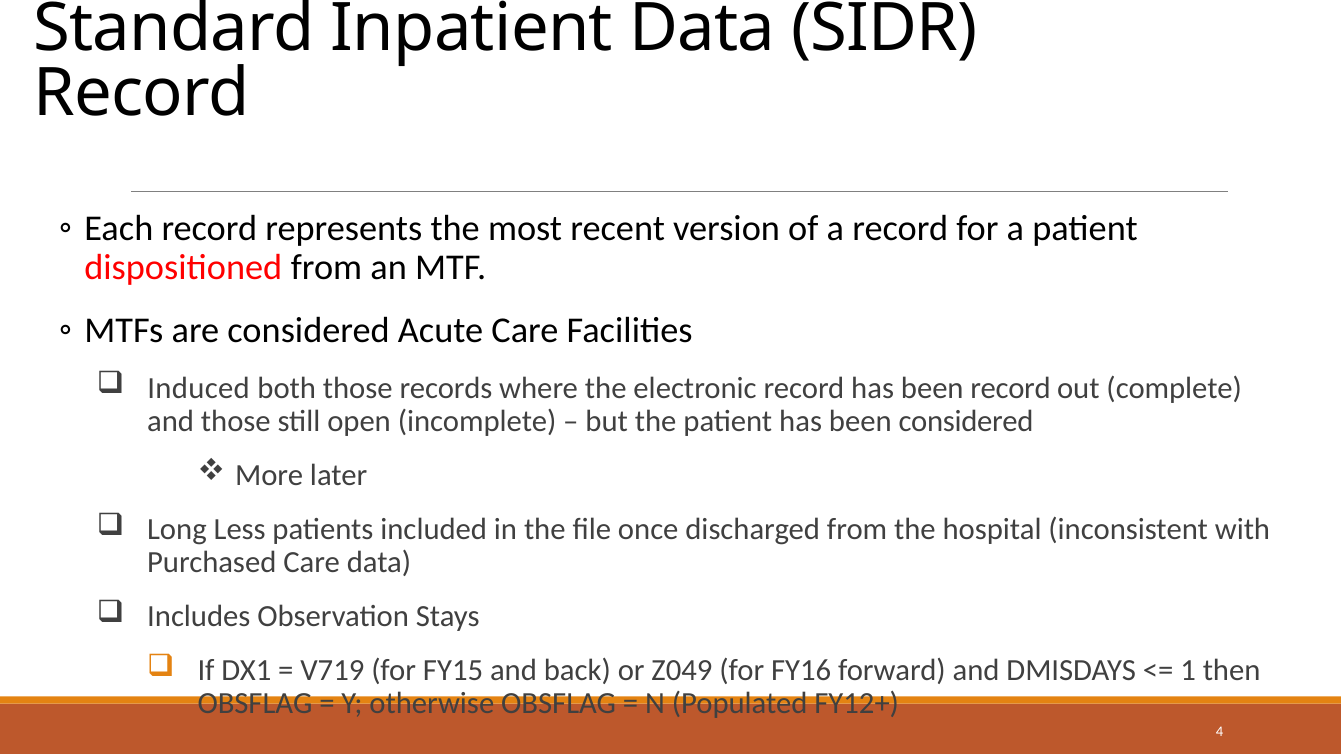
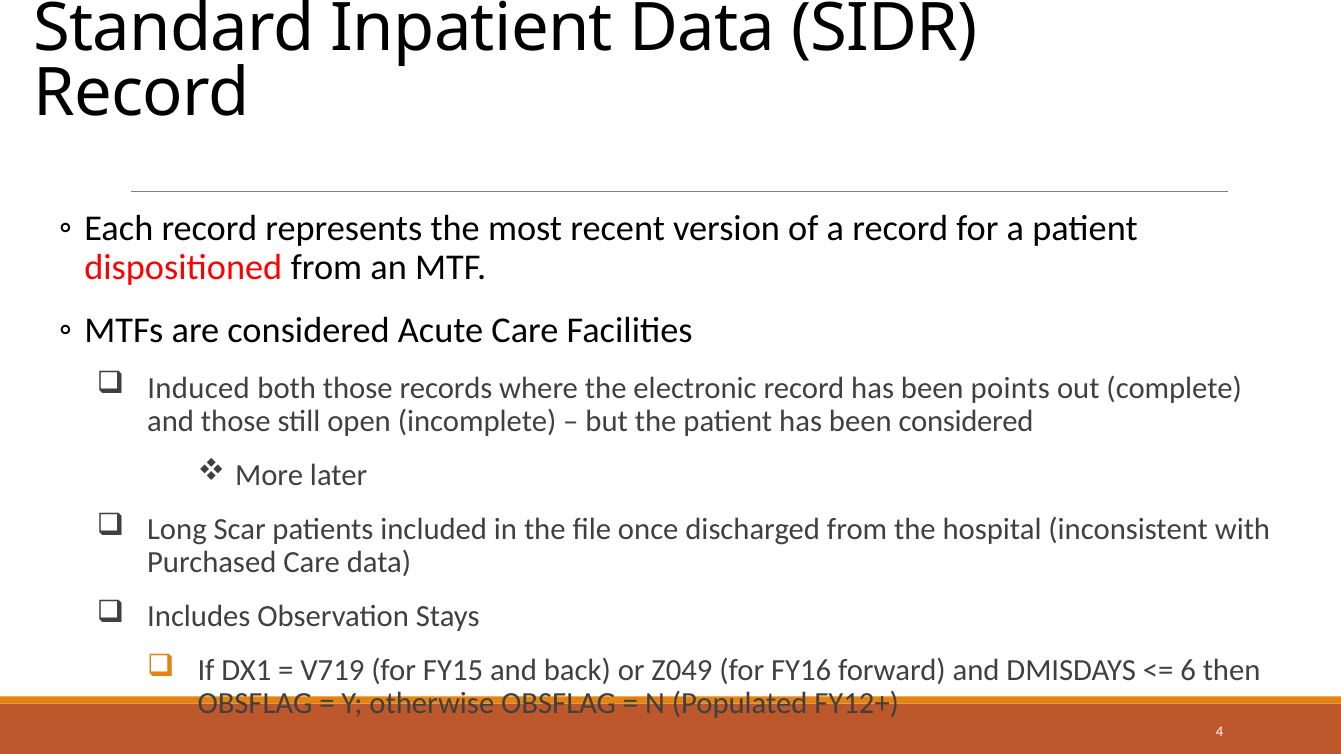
been record: record -> points
Less: Less -> Scar
1: 1 -> 6
